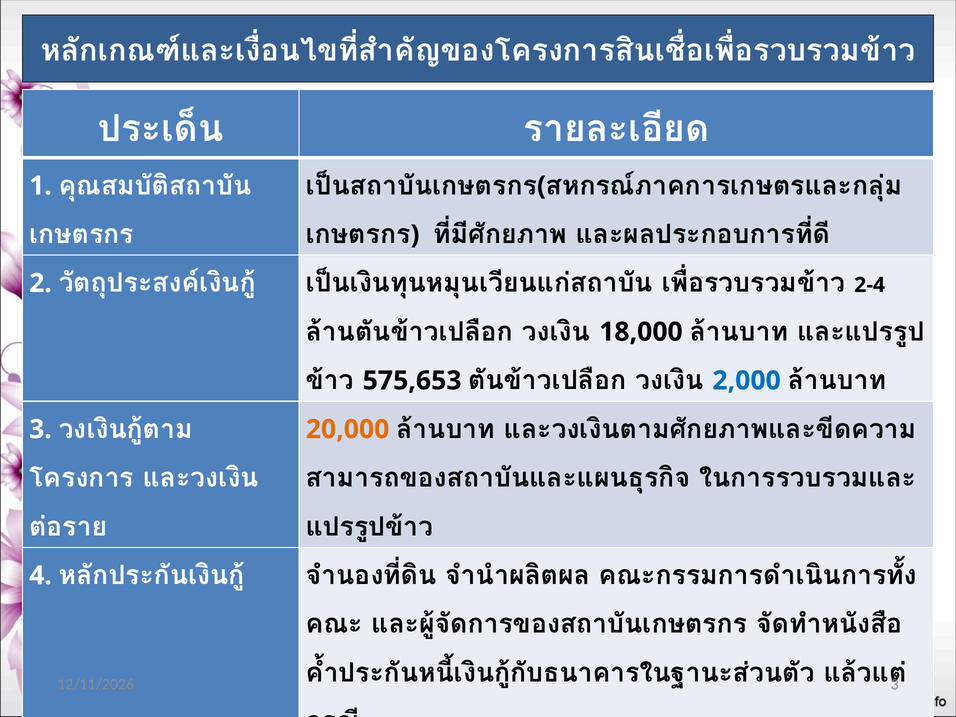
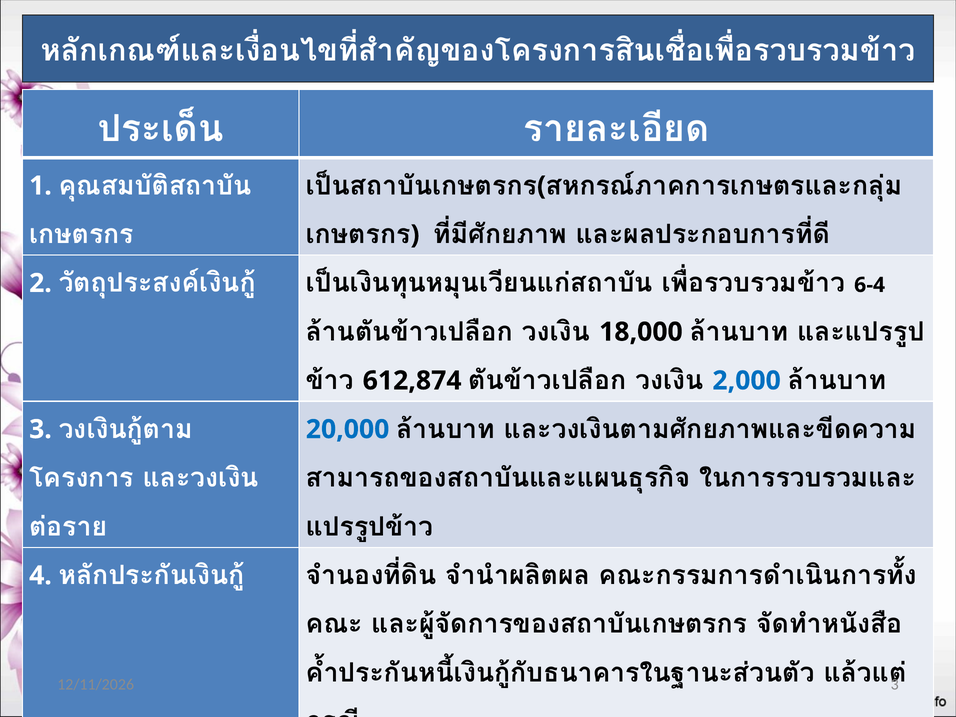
2-4: 2-4 -> 6-4
575,653: 575,653 -> 612,874
20,000 colour: orange -> blue
